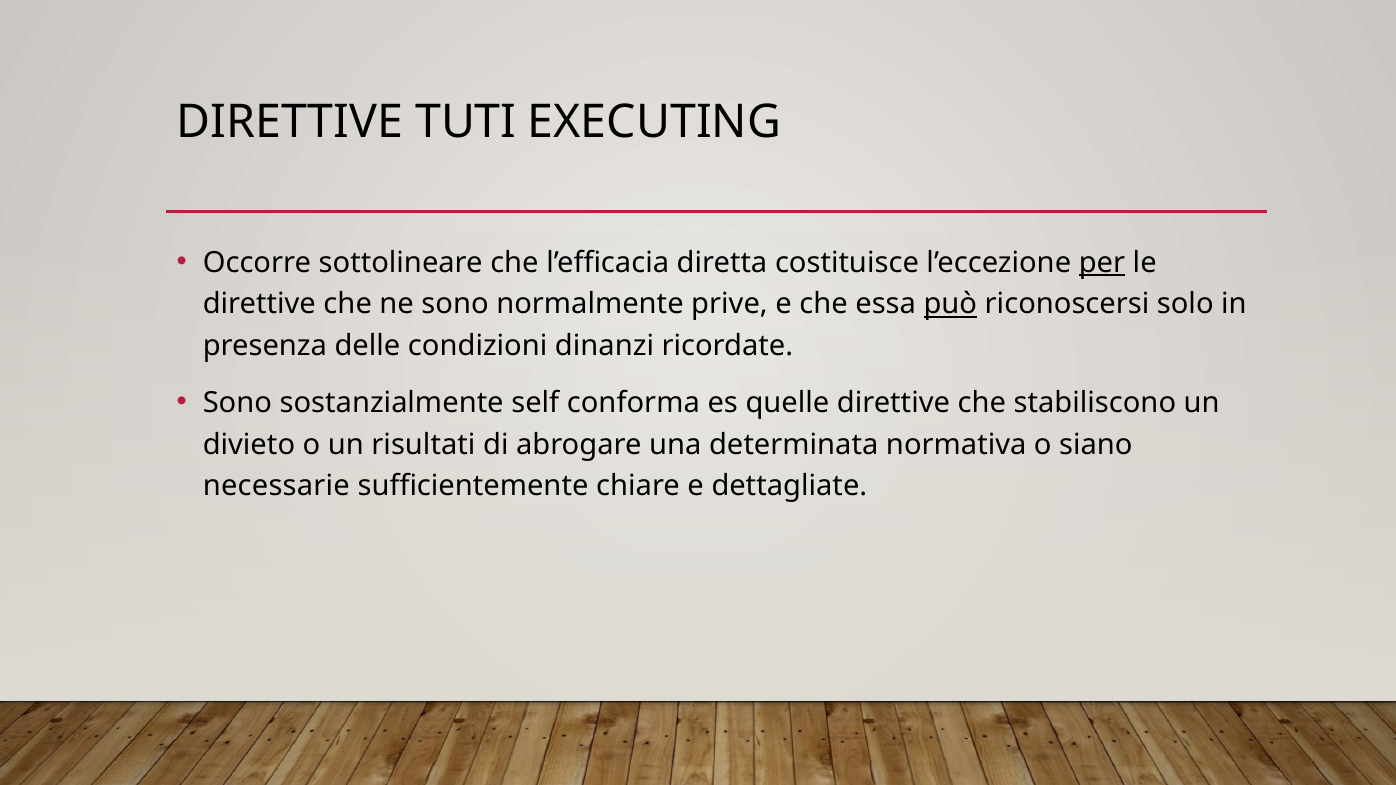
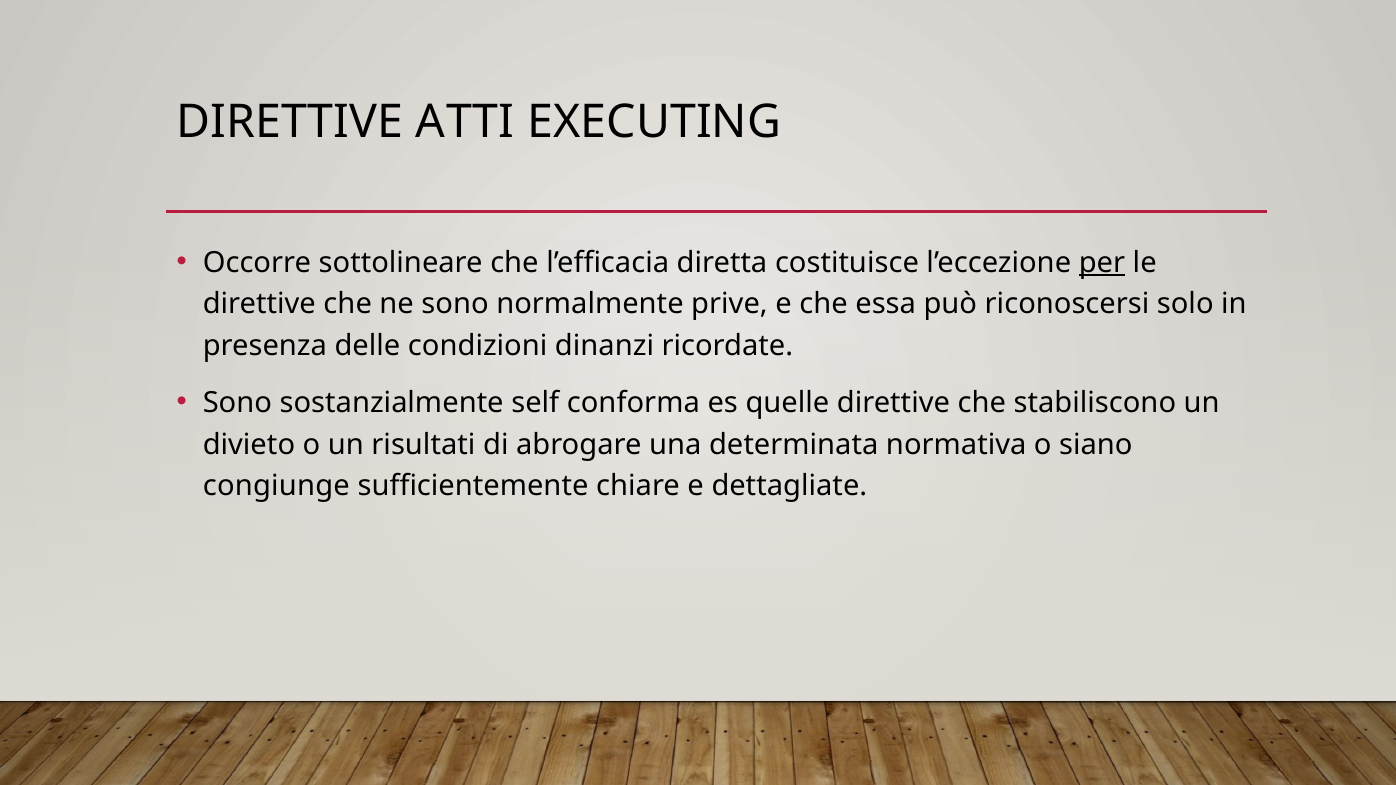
TUTI: TUTI -> ATTI
può underline: present -> none
necessarie: necessarie -> congiunge
